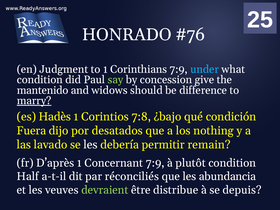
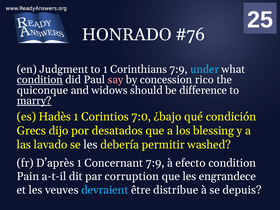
condition at (40, 80) underline: none -> present
say colour: light green -> pink
give: give -> rico
mantenido: mantenido -> quiconque
7:8: 7:8 -> 7:0
Fuera: Fuera -> Grecs
nothing: nothing -> blessing
remain: remain -> washed
plutôt: plutôt -> efecto
Half: Half -> Pain
réconciliés: réconciliés -> corruption
abundancia: abundancia -> engrandece
devraient colour: light green -> light blue
